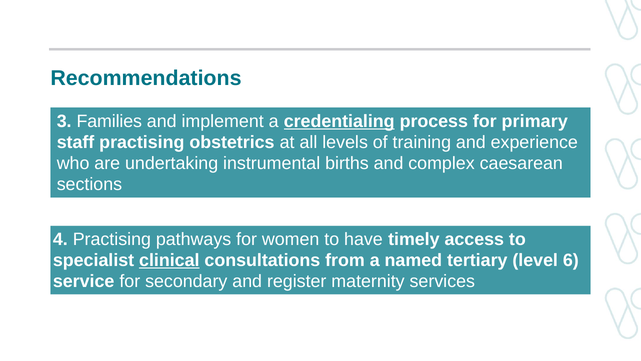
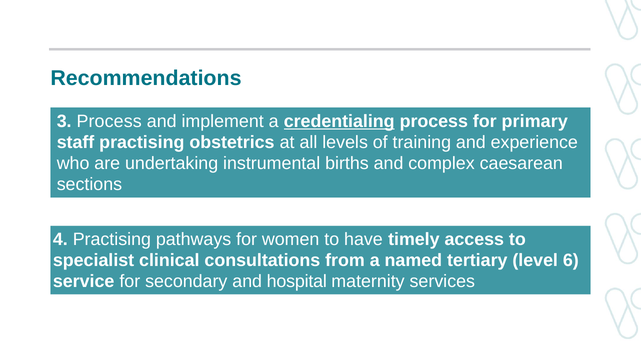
3 Families: Families -> Process
clinical underline: present -> none
register: register -> hospital
